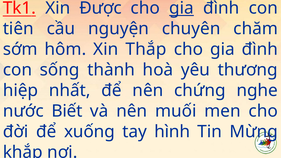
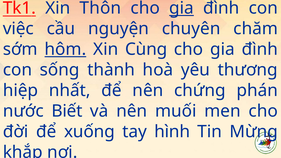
Được: Được -> Thôn
tiên: tiên -> việc
hôm underline: none -> present
Thắp: Thắp -> Cùng
nghe: nghe -> phán
